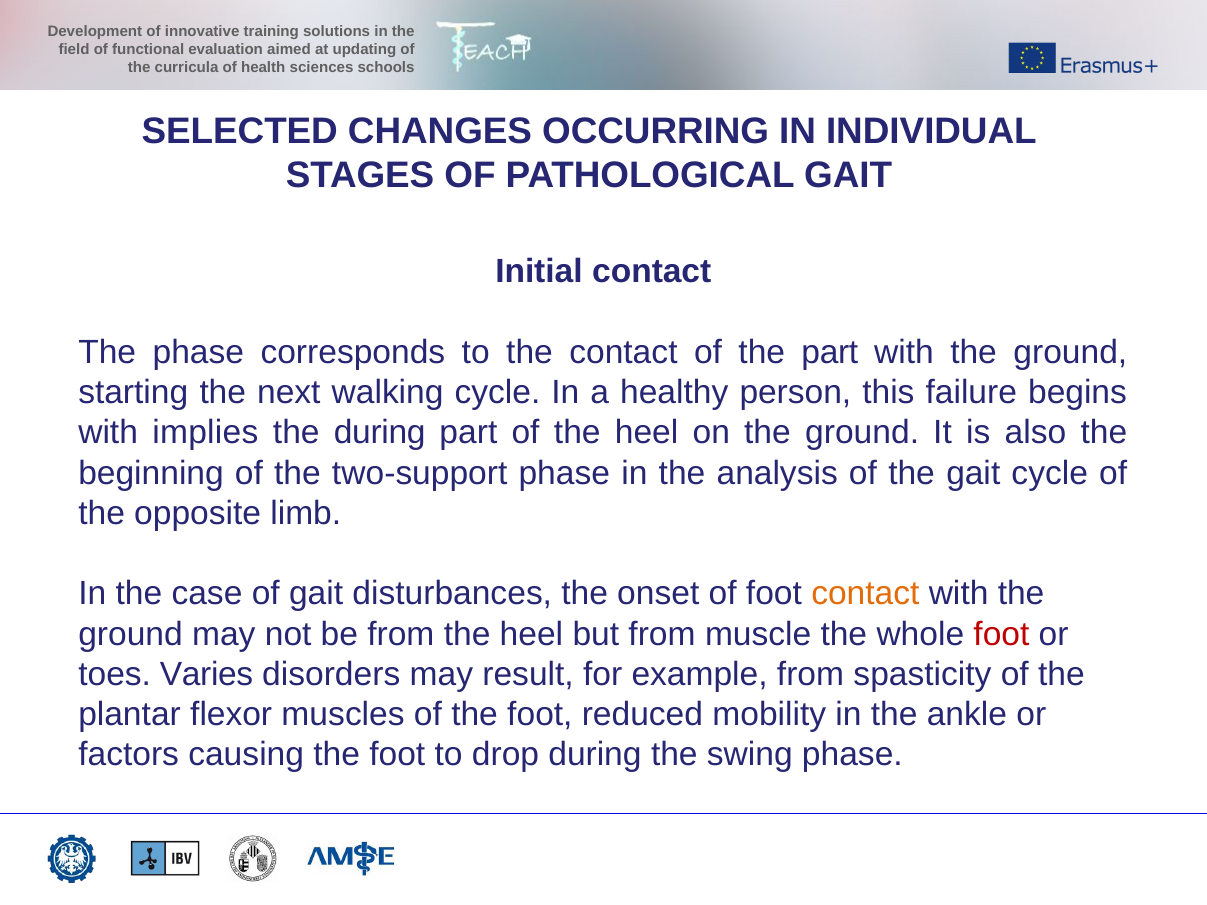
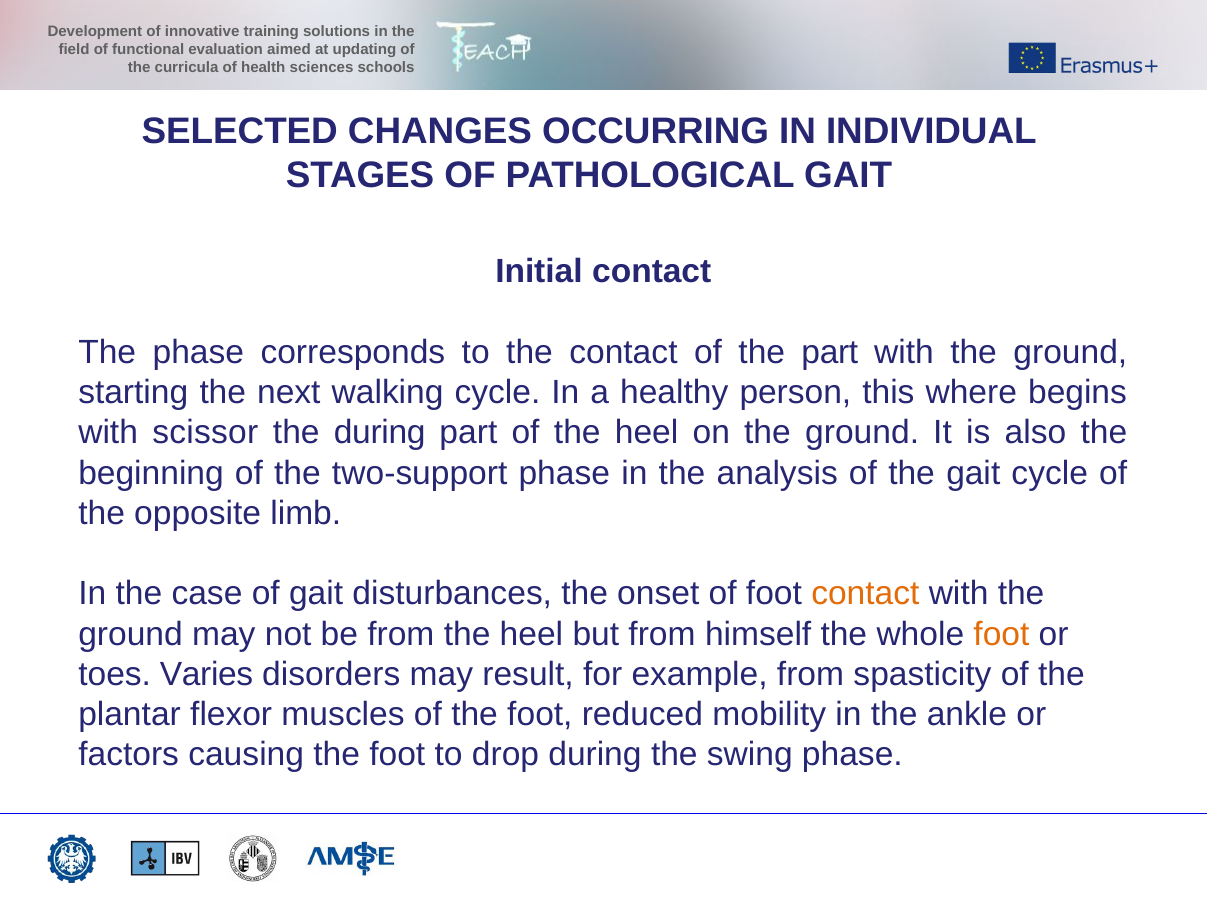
failure: failure -> where
implies: implies -> scissor
muscle: muscle -> himself
foot at (1001, 634) colour: red -> orange
